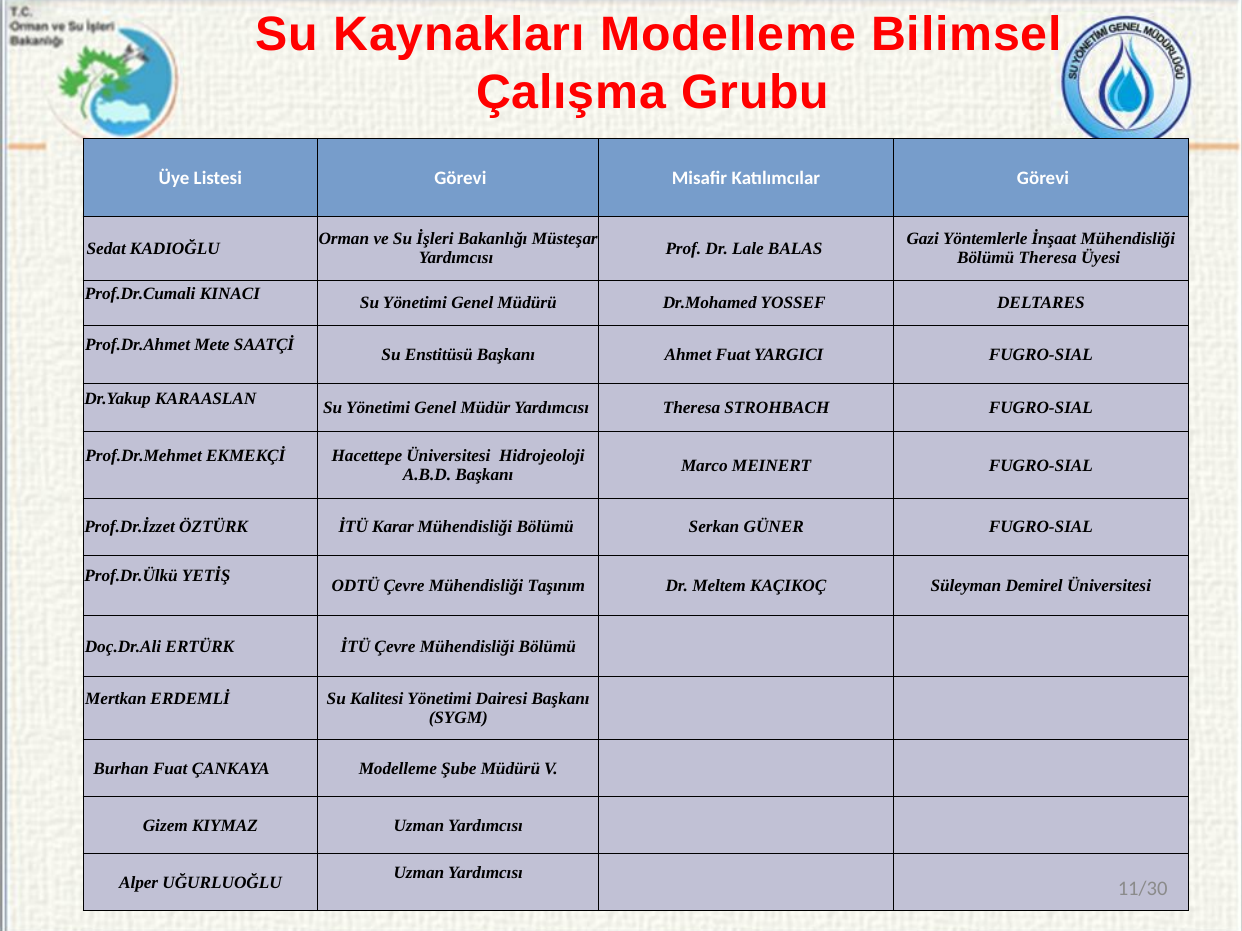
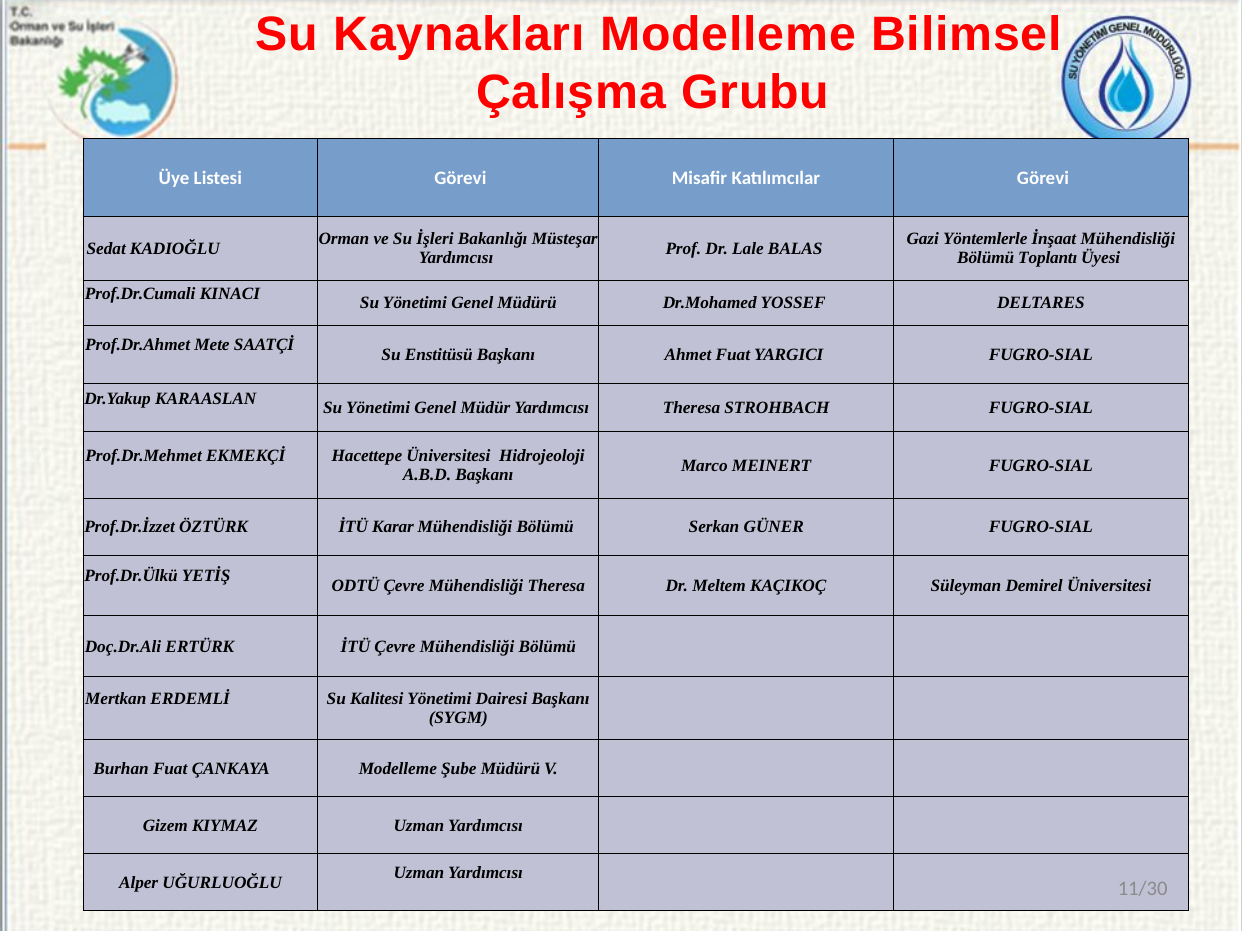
Bölümü Theresa: Theresa -> Toplantı
Mühendisliği Taşınım: Taşınım -> Theresa
